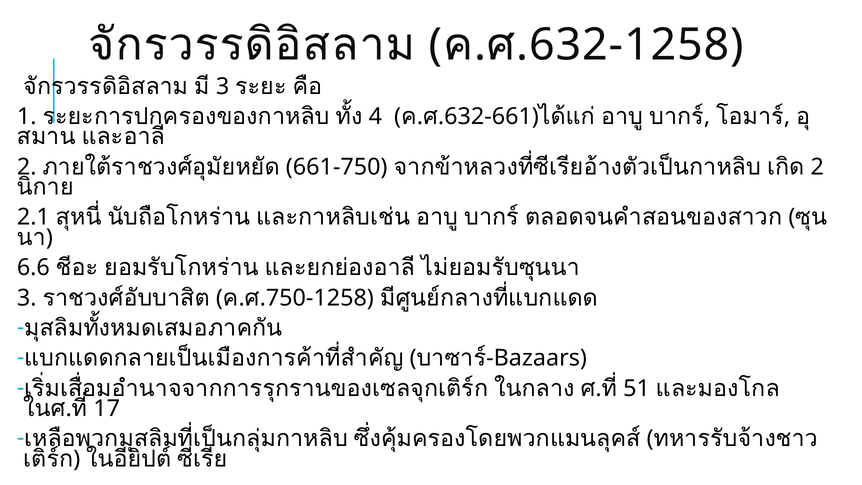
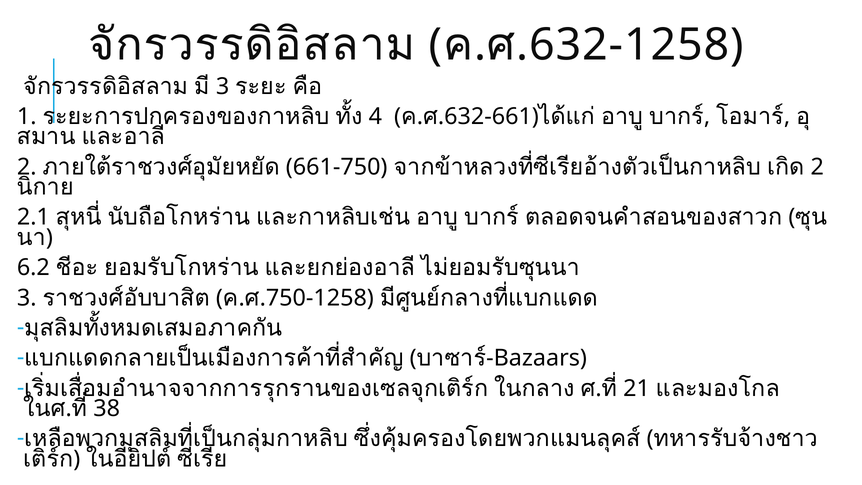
6.6: 6.6 -> 6.2
51: 51 -> 21
17: 17 -> 38
